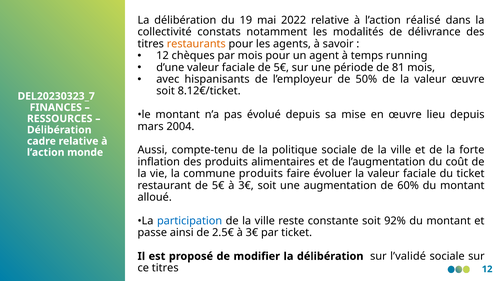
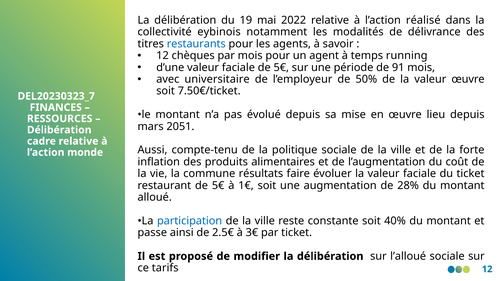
constats: constats -> eybinois
restaurants colour: orange -> blue
81: 81 -> 91
hispanisants: hispanisants -> universitaire
8.12€/ticket: 8.12€/ticket -> 7.50€/ticket
2004: 2004 -> 2051
commune produits: produits -> résultats
5€ à 3€: 3€ -> 1€
60%: 60% -> 28%
92%: 92% -> 40%
l’validé: l’validé -> l’alloué
ce titres: titres -> tarifs
